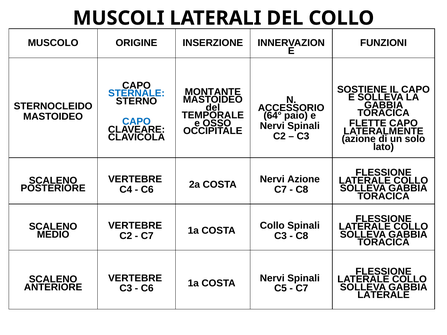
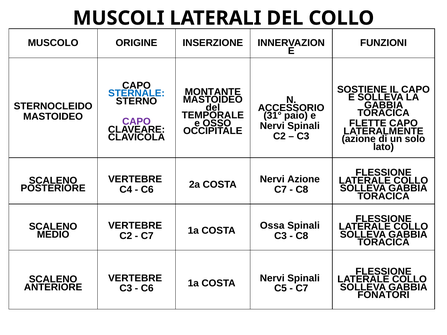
64°: 64° -> 31°
CAPO at (137, 122) colour: blue -> purple
Collo at (272, 226): Collo -> Ossa
LATERALE at (384, 295): LATERALE -> FONATORI
